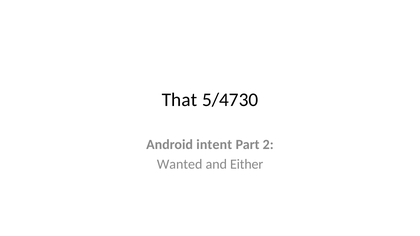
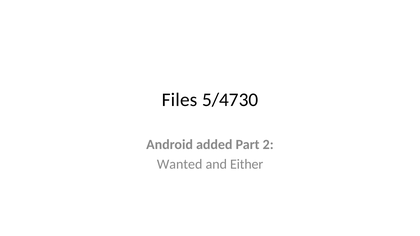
That: That -> Files
intent: intent -> added
